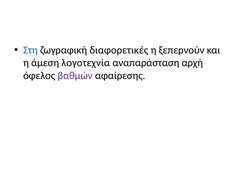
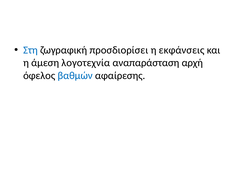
διαφορετικές: διαφορετικές -> προσδιορίσει
ξεπερνούν: ξεπερνούν -> εκφάνσεις
βαθμών colour: purple -> blue
